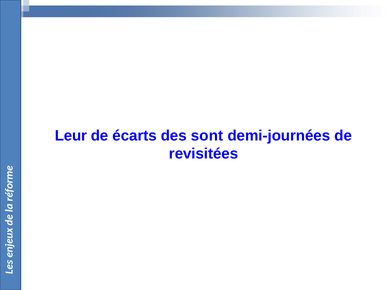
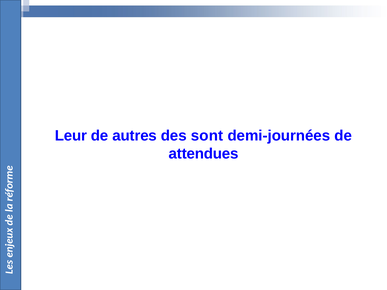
écarts: écarts -> autres
revisitées: revisitées -> attendues
